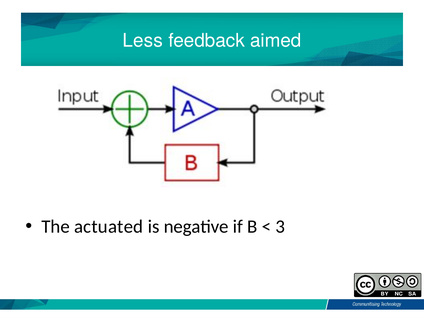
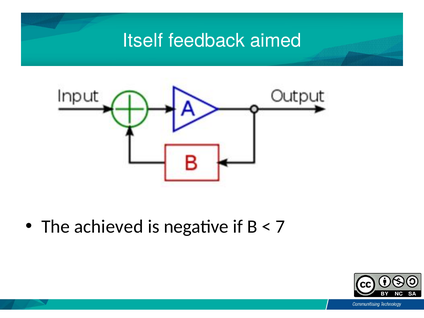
Less: Less -> Itself
actuated: actuated -> achieved
3: 3 -> 7
